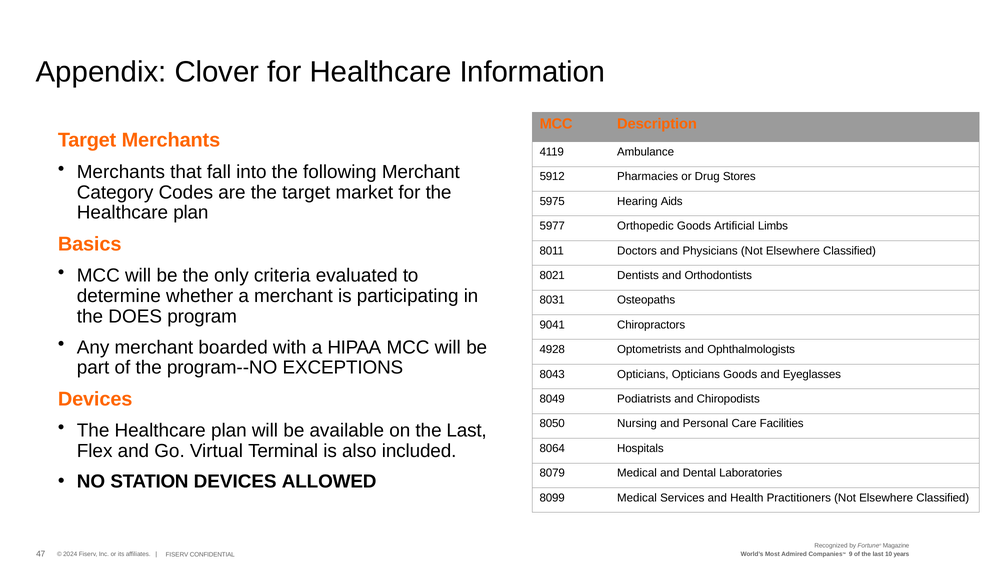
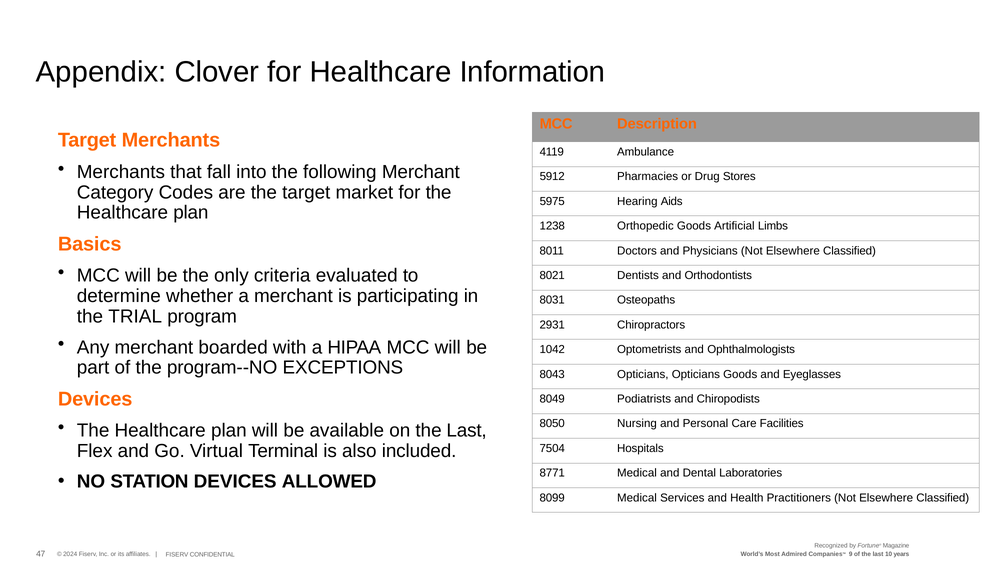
5977: 5977 -> 1238
DOES: DOES -> TRIAL
9041: 9041 -> 2931
4928: 4928 -> 1042
8064: 8064 -> 7504
8079: 8079 -> 8771
